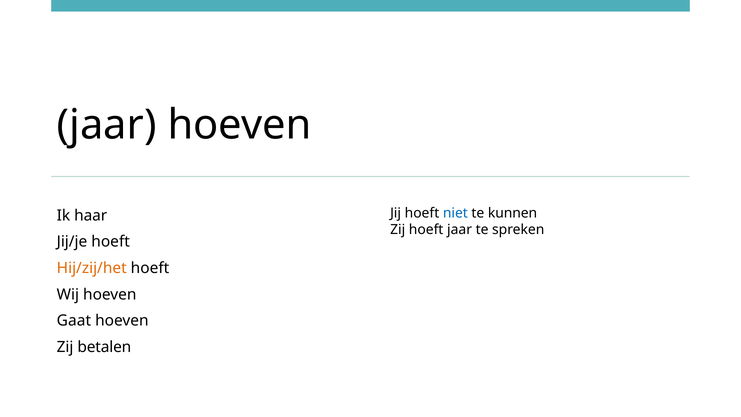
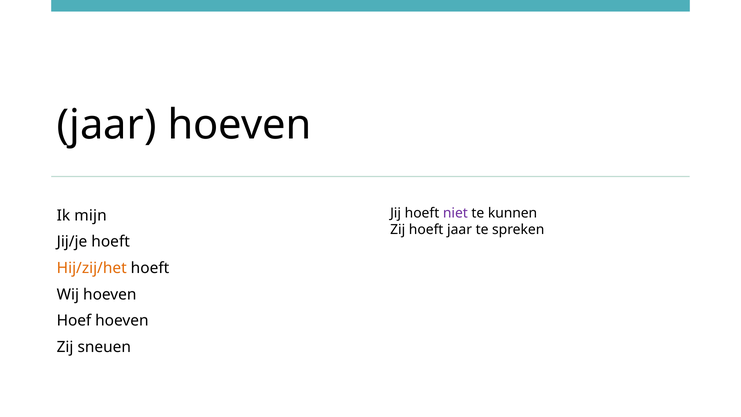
niet colour: blue -> purple
haar: haar -> mijn
Gaat: Gaat -> Hoef
betalen: betalen -> sneuen
